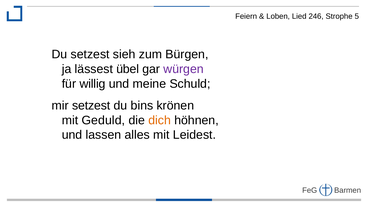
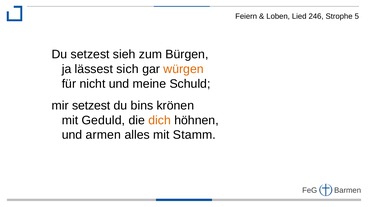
übel: übel -> sich
würgen colour: purple -> orange
willig: willig -> nicht
lassen: lassen -> armen
Leidest: Leidest -> Stamm
